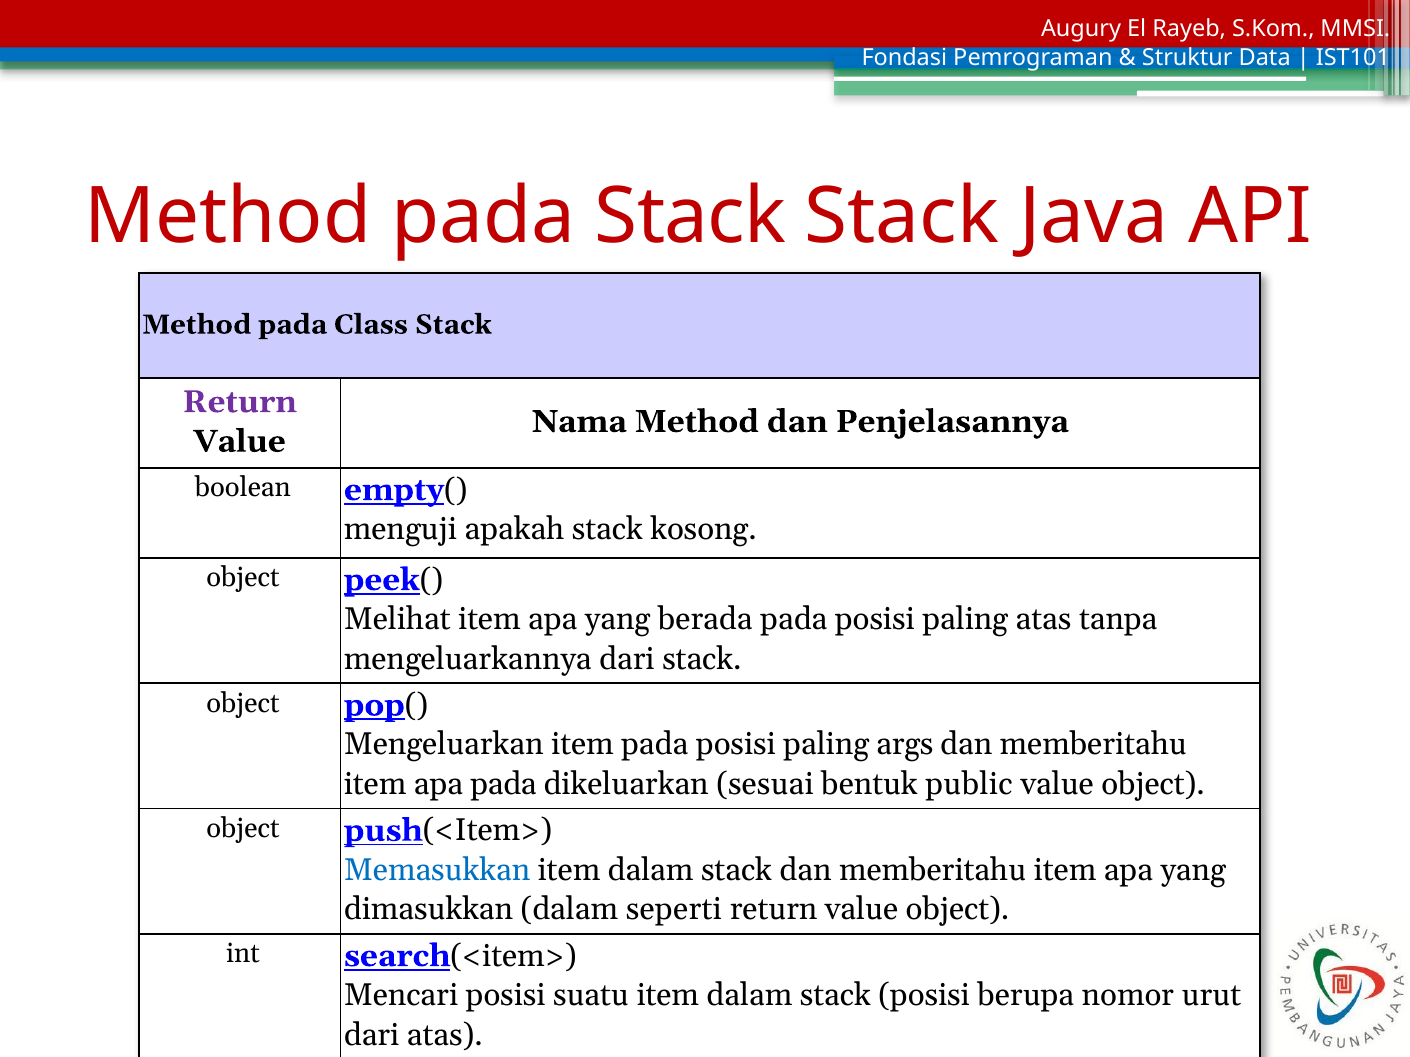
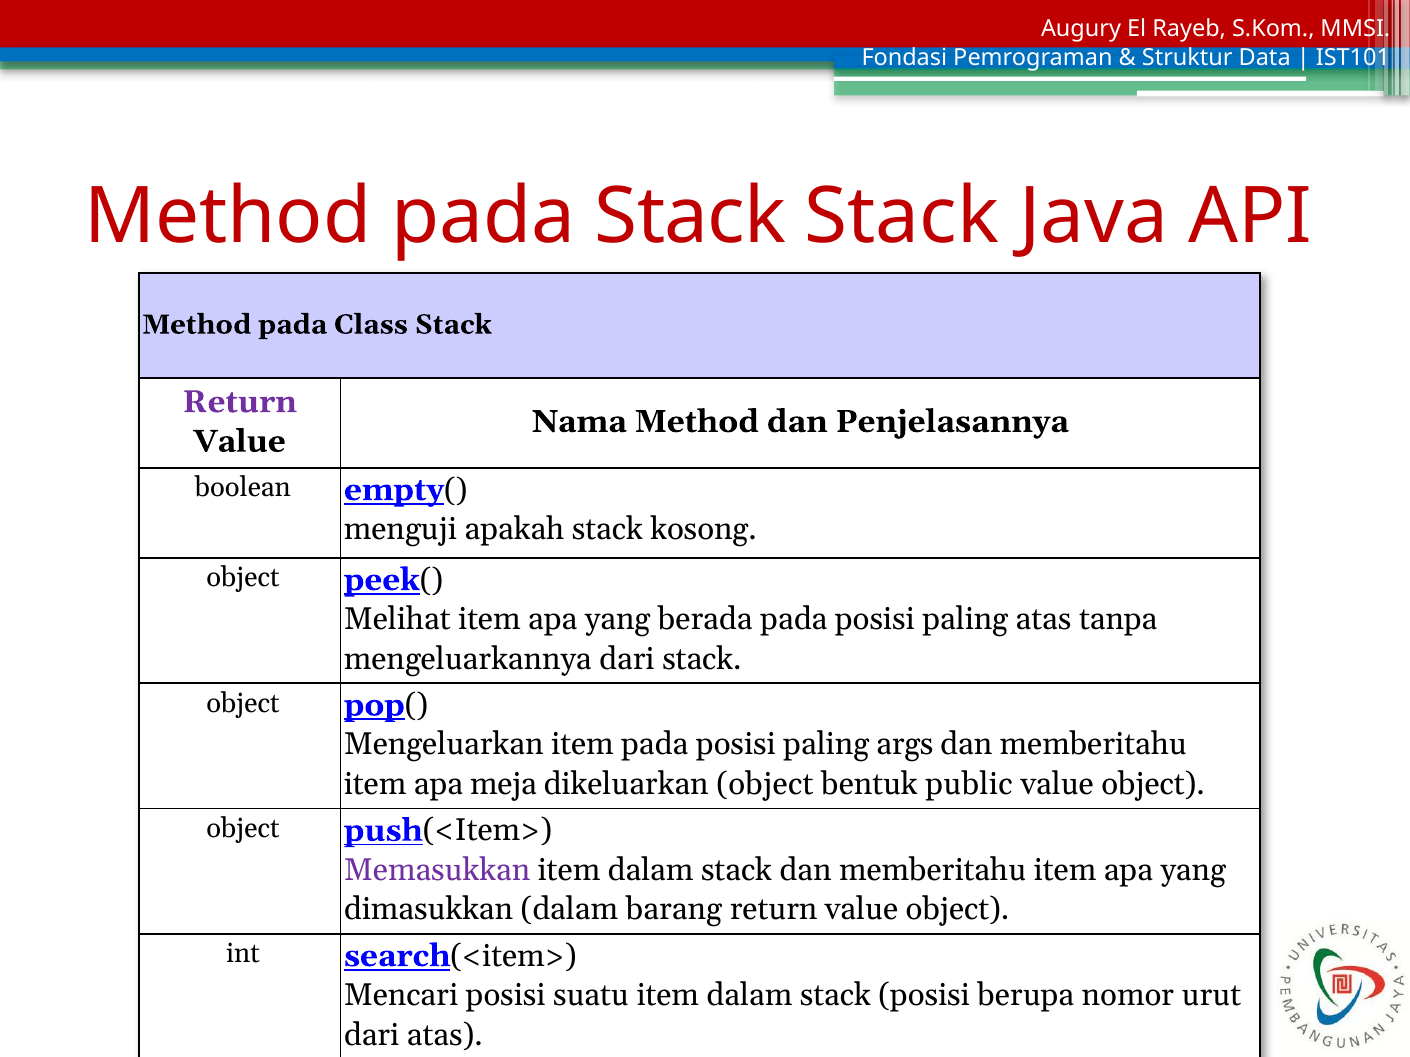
apa pada: pada -> meja
dikeluarkan sesuai: sesuai -> object
Memasukkan colour: blue -> purple
seperti: seperti -> barang
